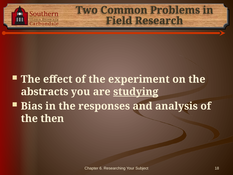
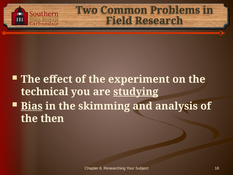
abstracts: abstracts -> technical
Bias underline: none -> present
responses: responses -> skimming
